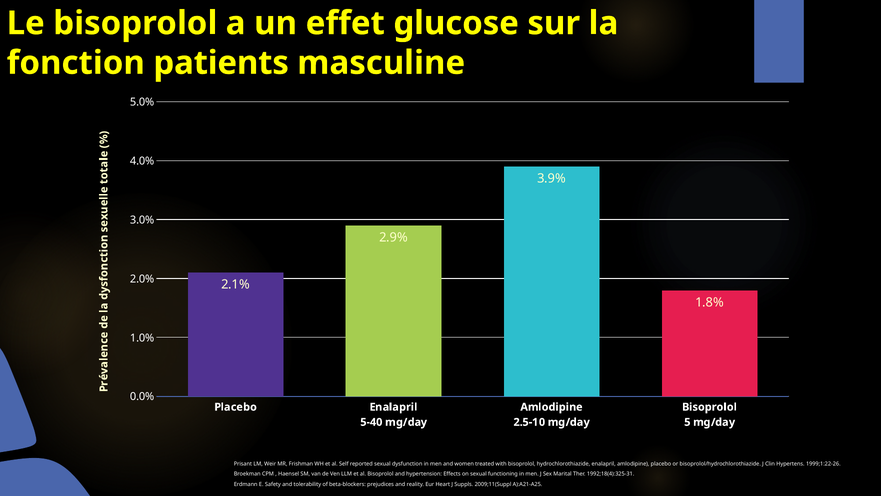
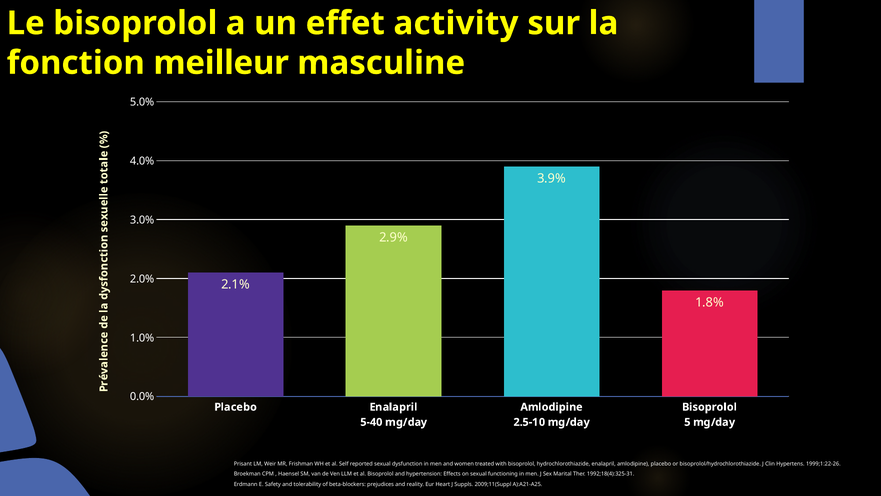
glucose: glucose -> activity
patients: patients -> meilleur
